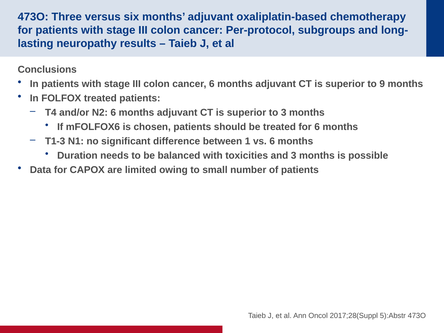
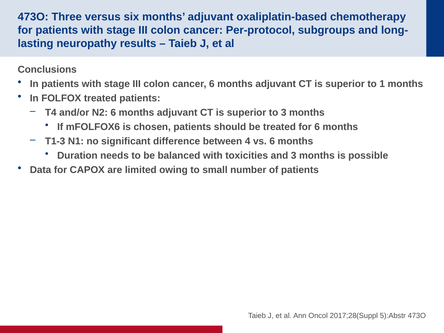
9: 9 -> 1
1: 1 -> 4
